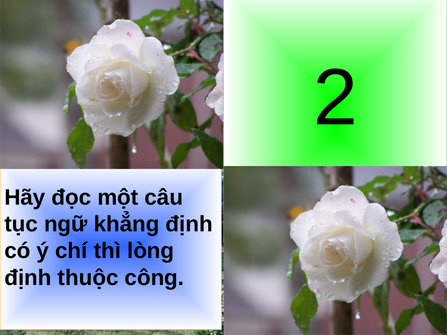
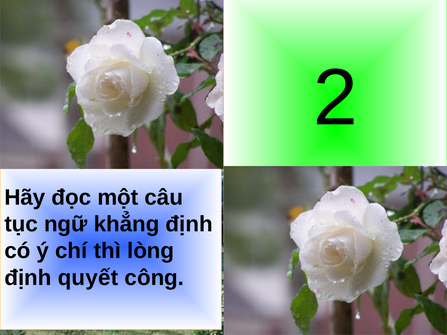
thuộc: thuộc -> quyết
